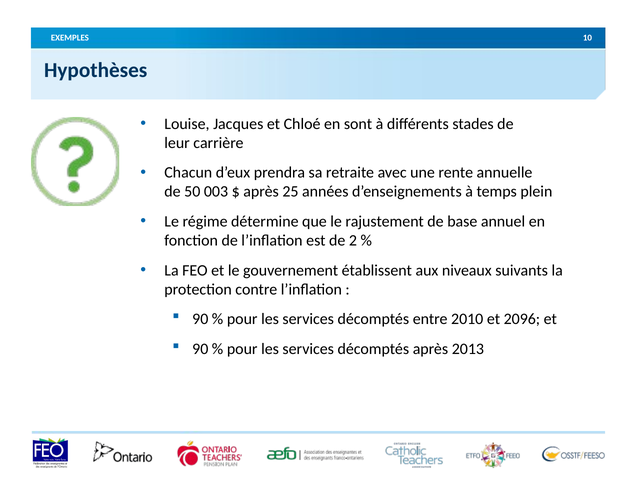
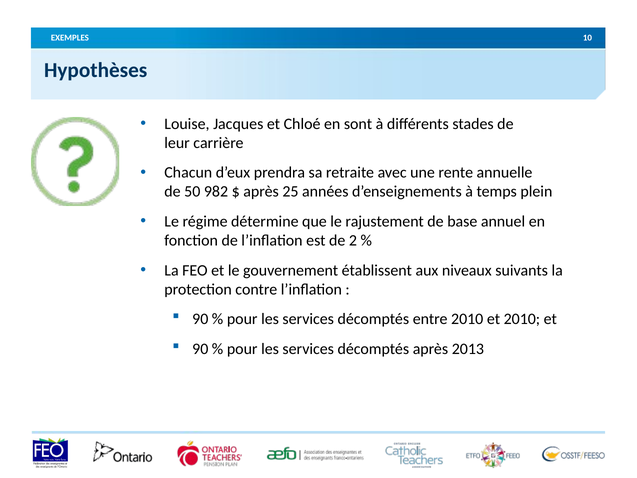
003: 003 -> 982
et 2096: 2096 -> 2010
